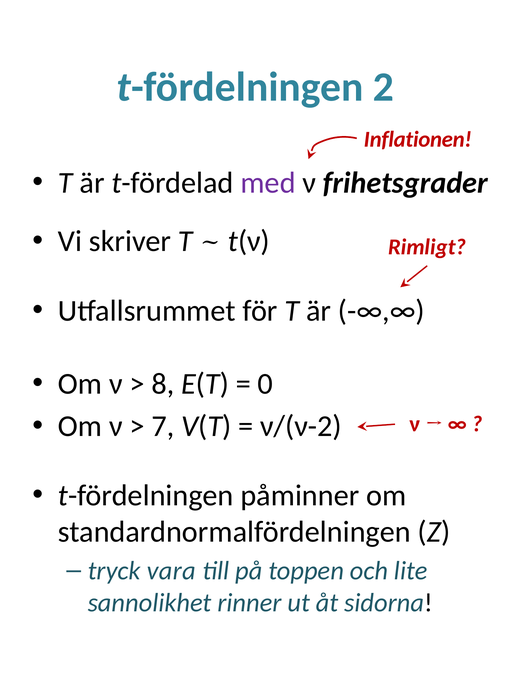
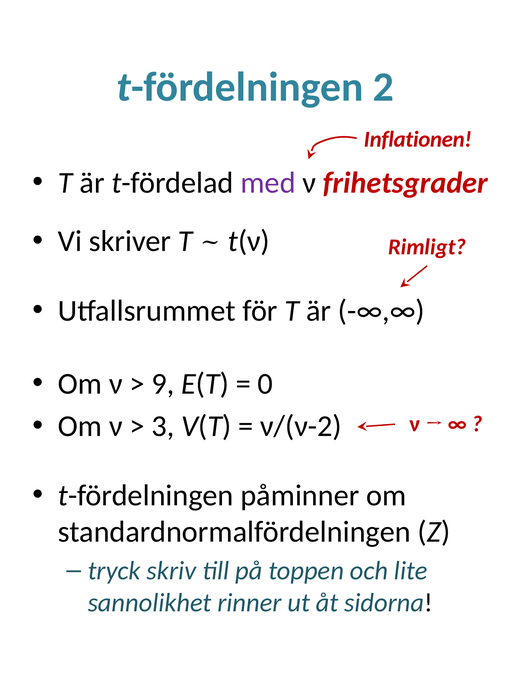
frihetsgrader colour: black -> red
8: 8 -> 9
7: 7 -> 3
vara: vara -> skriv
